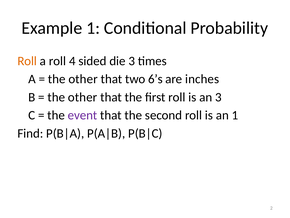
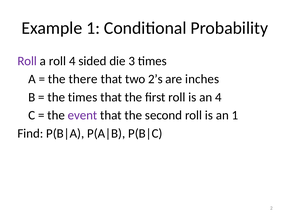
Roll at (27, 61) colour: orange -> purple
other at (83, 79): other -> there
6’s: 6’s -> 2’s
other at (83, 97): other -> times
an 3: 3 -> 4
